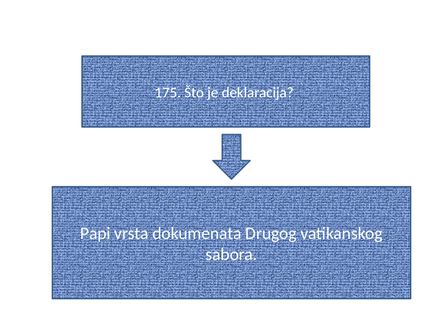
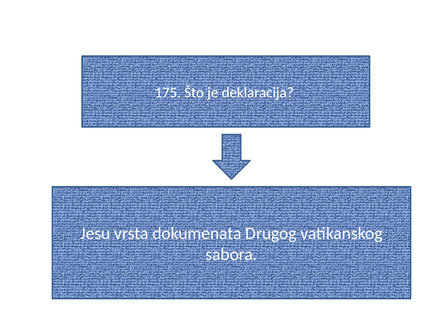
Papi: Papi -> Jesu
